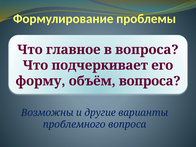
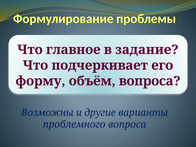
в вопроса: вопроса -> задание
